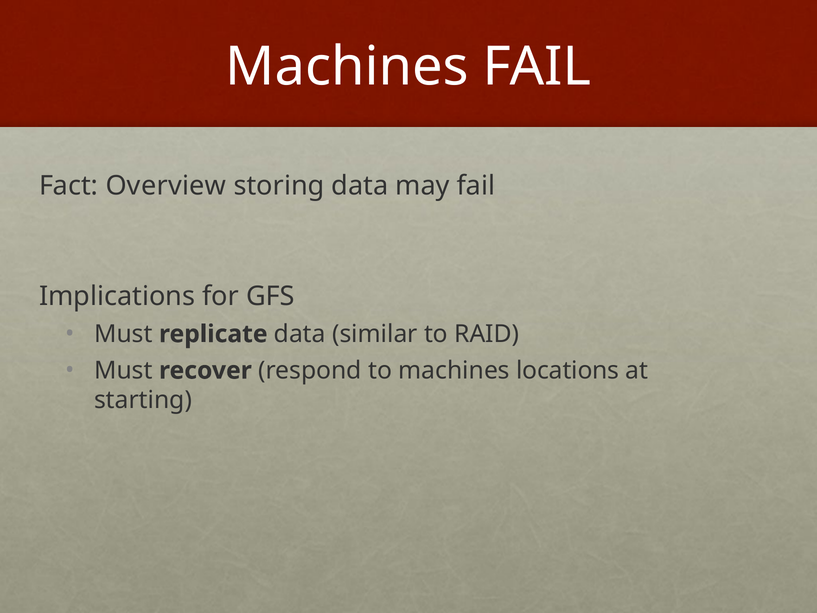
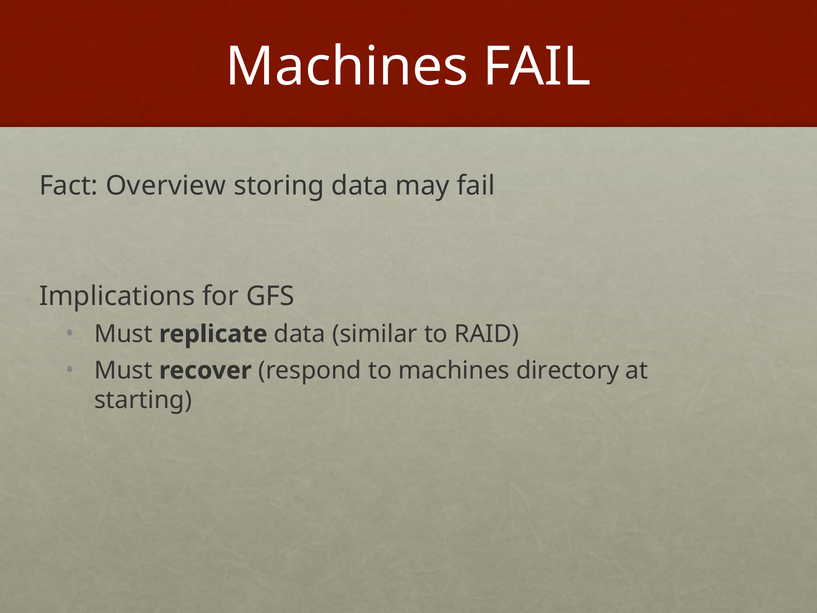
locations: locations -> directory
